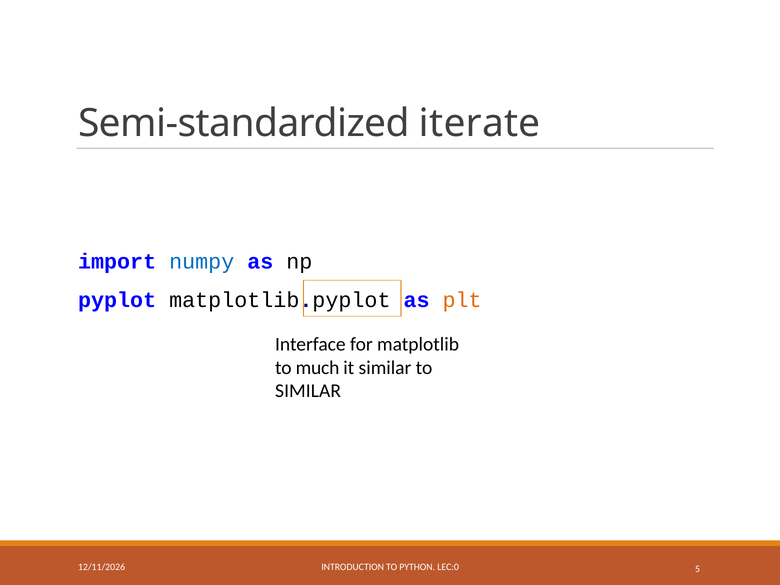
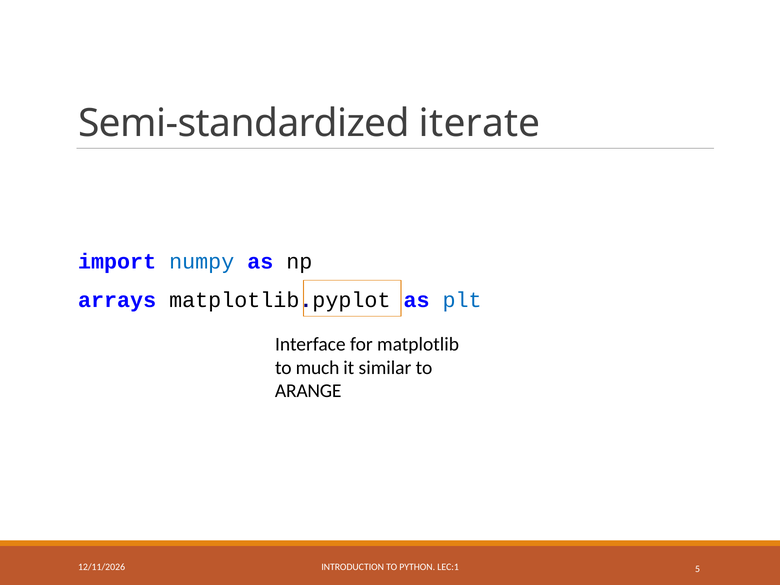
pyplot: pyplot -> arrays
plt colour: orange -> blue
SIMILAR at (308, 391): SIMILAR -> ARANGE
LEC:0: LEC:0 -> LEC:1
